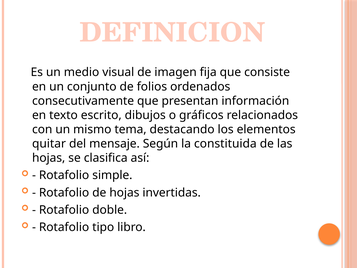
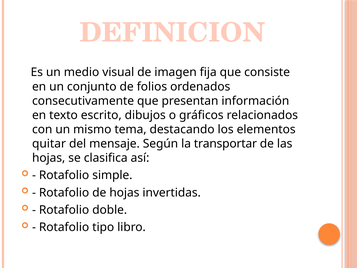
constituida: constituida -> transportar
